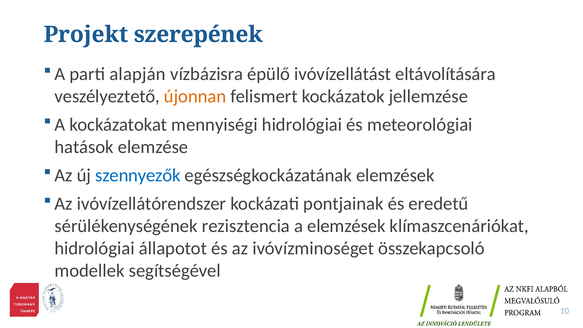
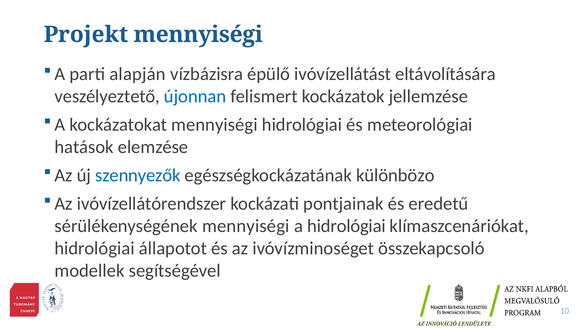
Projekt szerepének: szerepének -> mennyiségi
újonnan colour: orange -> blue
egészségkockázatának elemzések: elemzések -> különbözo
sérülékenységének rezisztencia: rezisztencia -> mennyiségi
a elemzések: elemzések -> hidrológiai
